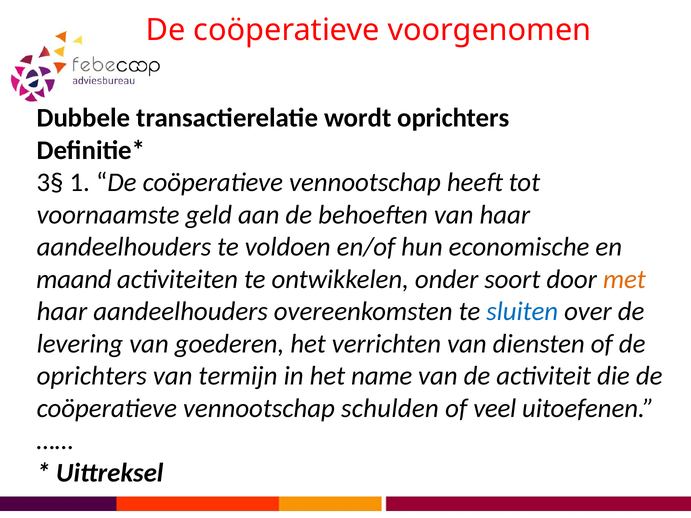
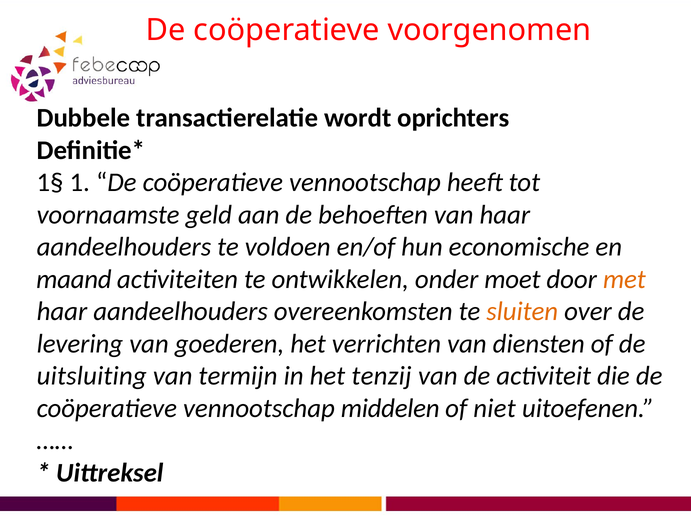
3§: 3§ -> 1§
soort: soort -> moet
sluiten colour: blue -> orange
oprichters at (92, 376): oprichters -> uitsluiting
name: name -> tenzij
schulden: schulden -> middelen
veel: veel -> niet
